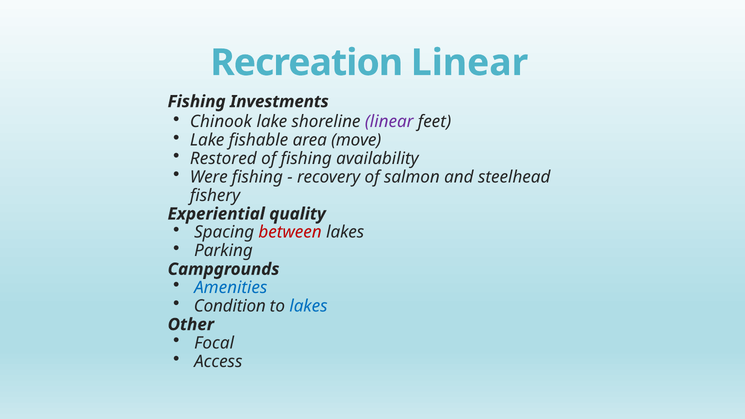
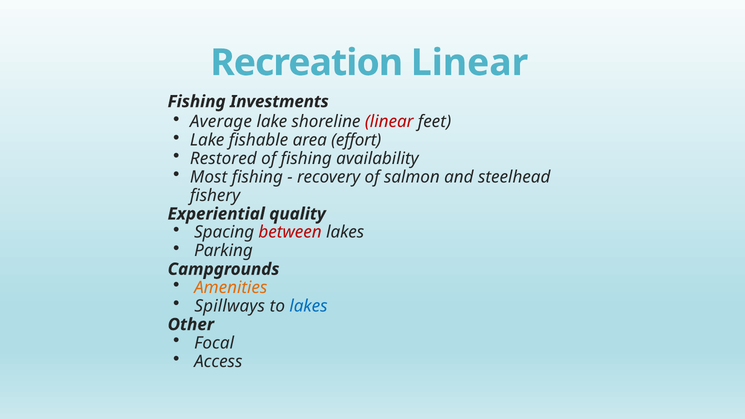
Chinook: Chinook -> Average
linear at (389, 122) colour: purple -> red
move: move -> effort
Were: Were -> Most
Amenities colour: blue -> orange
Condition: Condition -> Spillways
